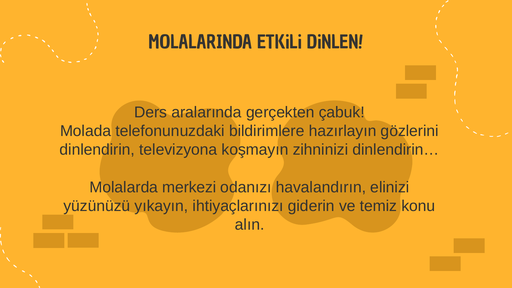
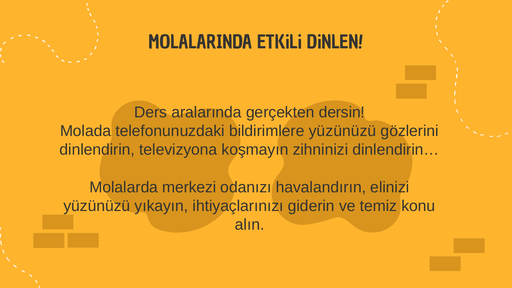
çabuk: çabuk -> dersin
bildirimlere hazırlayın: hazırlayın -> yüzünüzü
